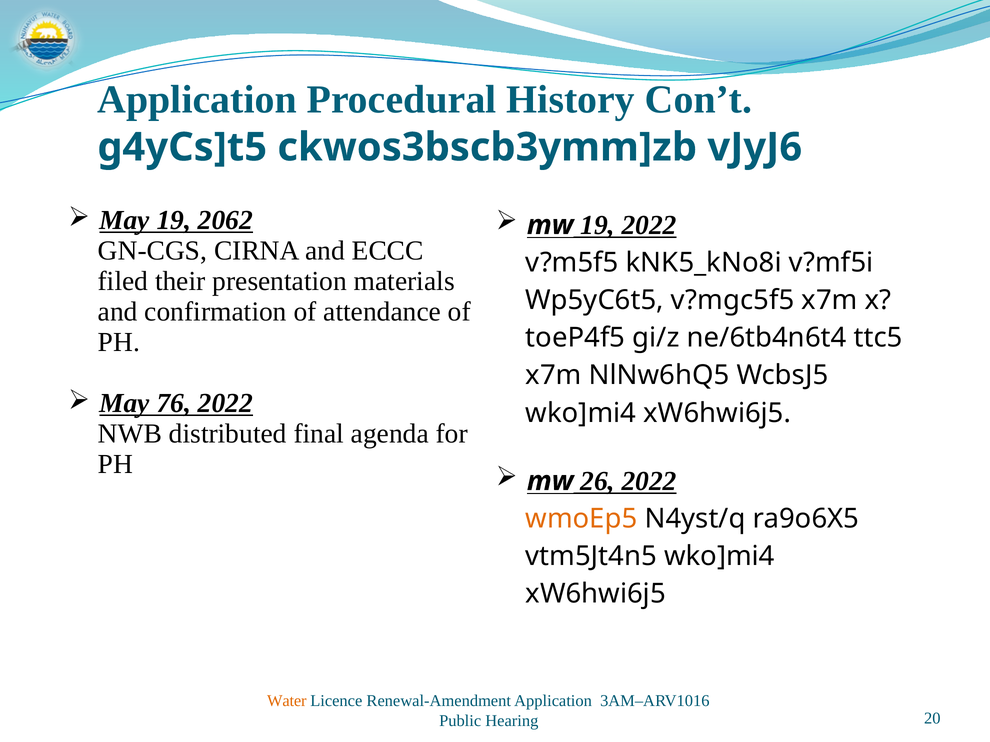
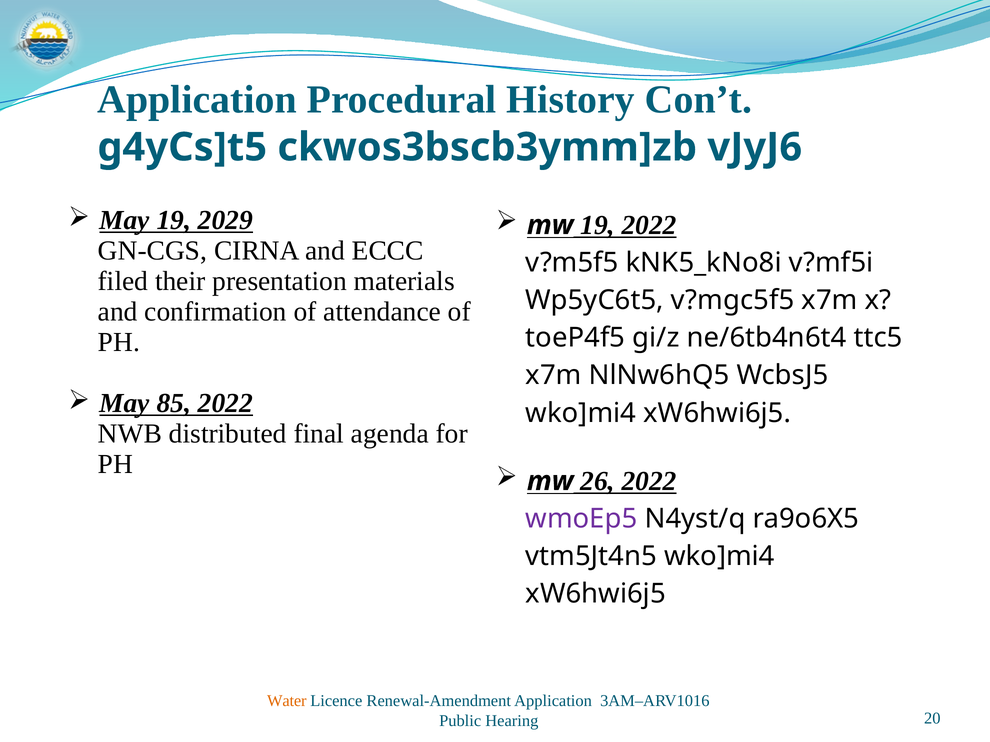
2062: 2062 -> 2029
76: 76 -> 85
wmoEp5 colour: orange -> purple
